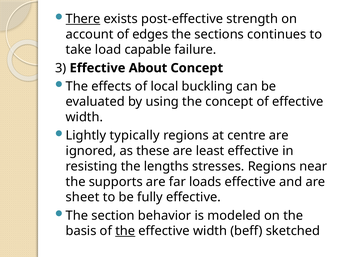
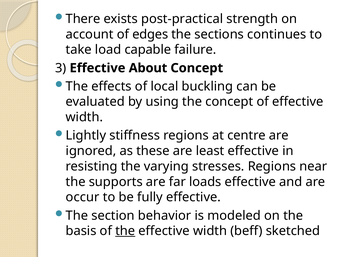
There underline: present -> none
post-effective: post-effective -> post-practical
typically: typically -> stiffness
lengths: lengths -> varying
sheet: sheet -> occur
